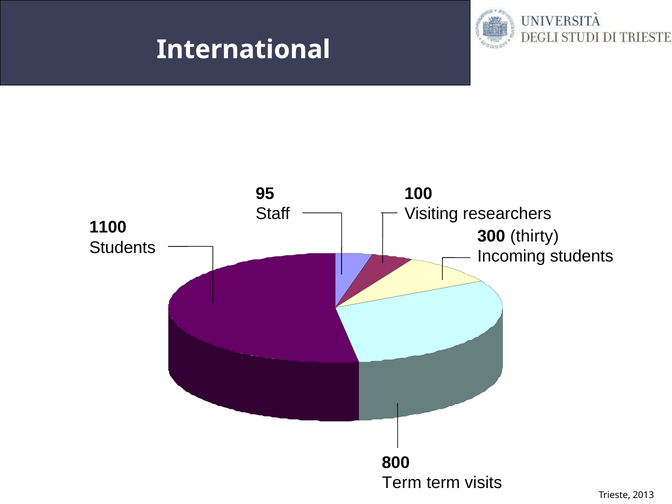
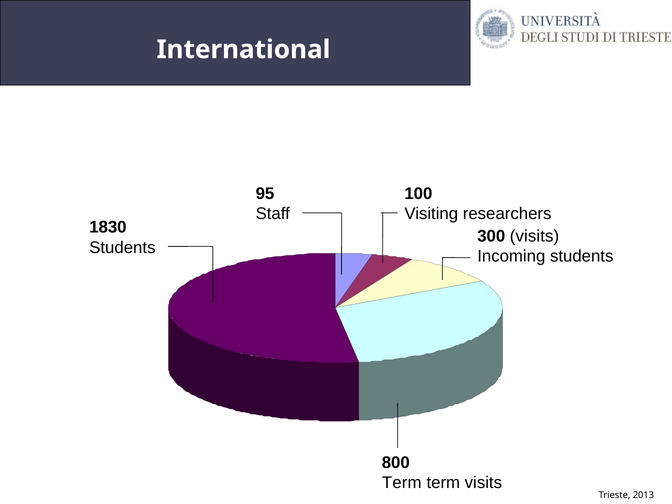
1100: 1100 -> 1830
300 thirty: thirty -> visits
